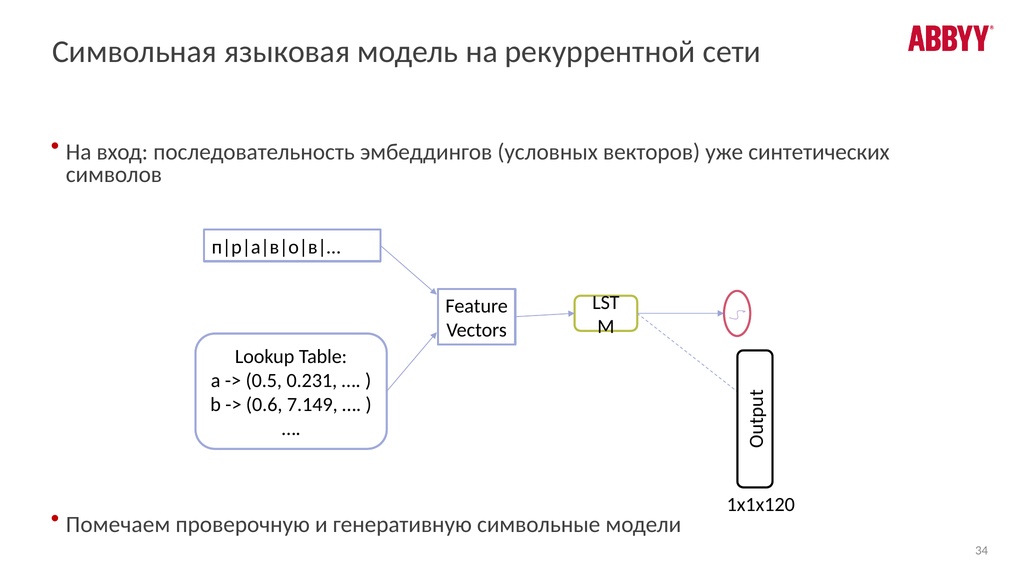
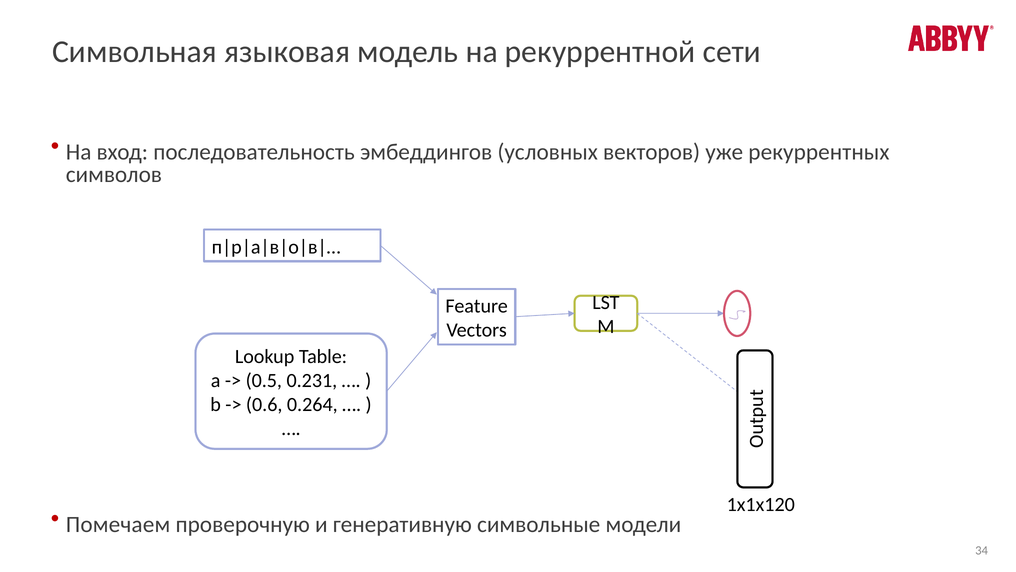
синтетических: синтетических -> рекуррентных
7.149: 7.149 -> 0.264
